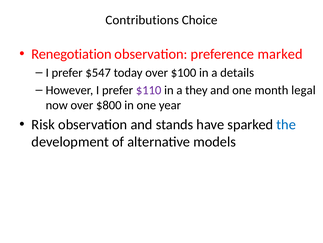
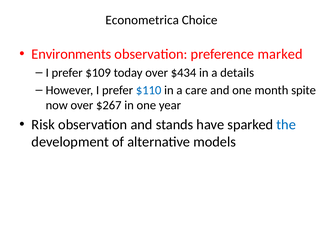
Contributions: Contributions -> Econometrica
Renegotiation: Renegotiation -> Environments
$547: $547 -> $109
$100: $100 -> $434
$110 colour: purple -> blue
they: they -> care
legal: legal -> spite
$800: $800 -> $267
